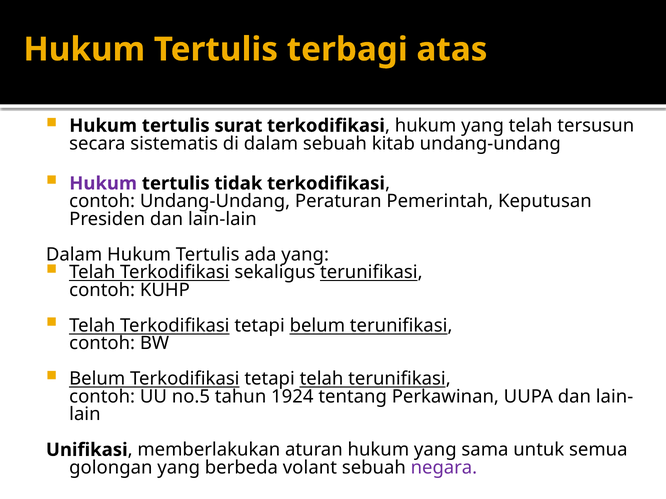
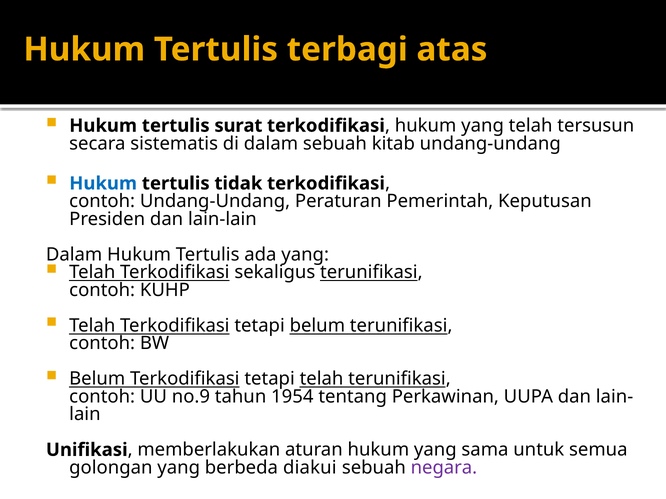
Hukum at (103, 184) colour: purple -> blue
no.5: no.5 -> no.9
1924: 1924 -> 1954
volant: volant -> diakui
